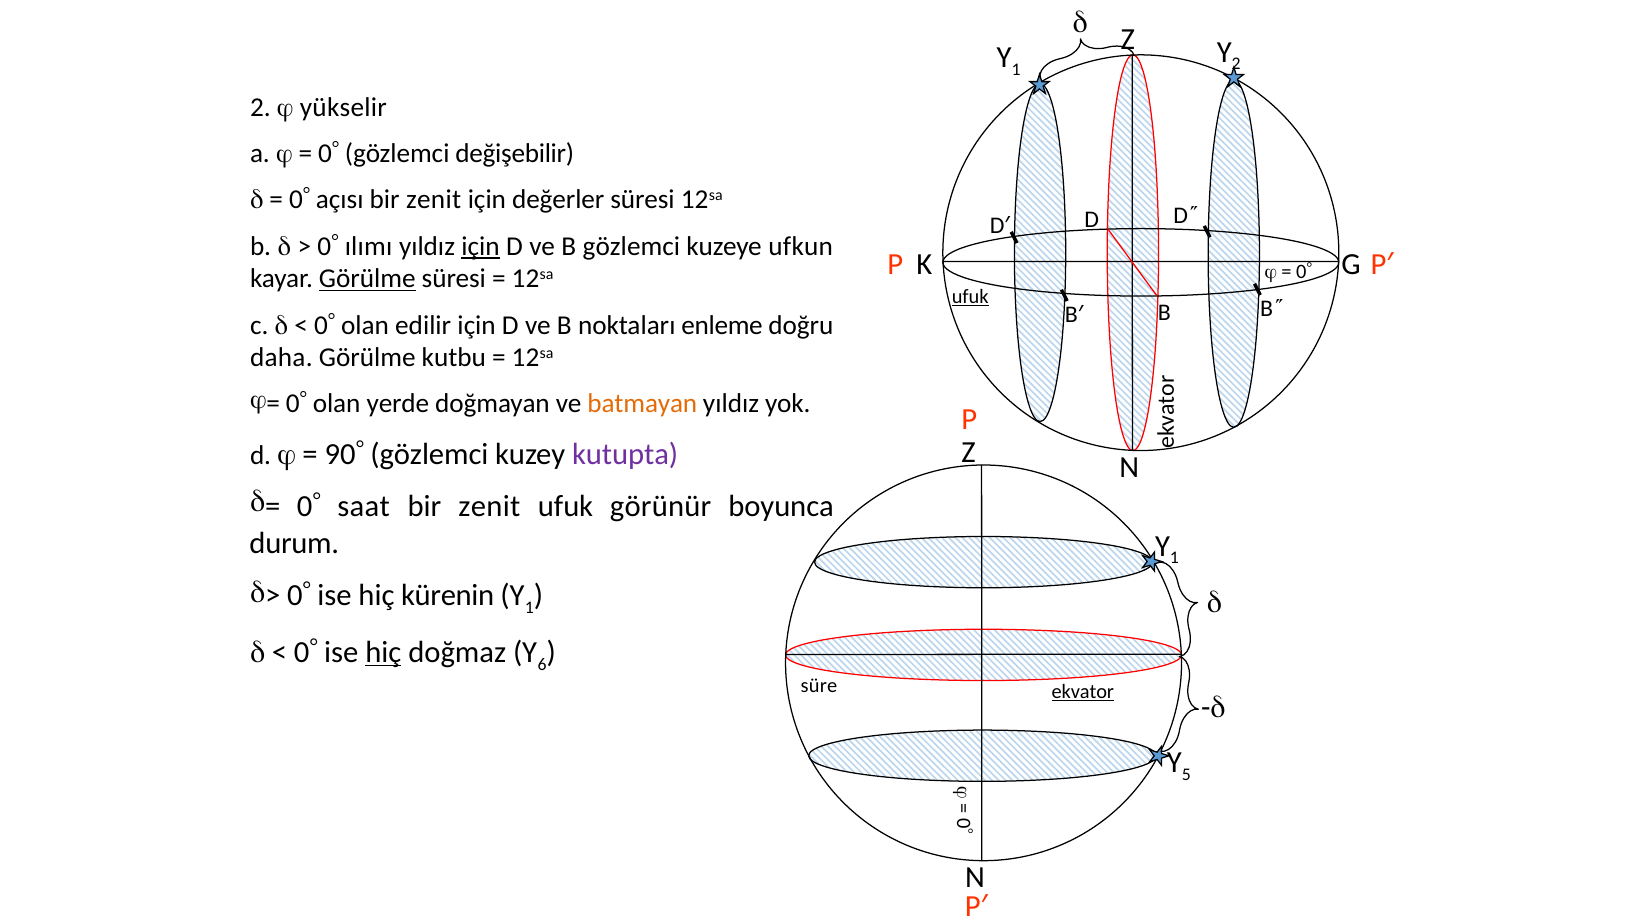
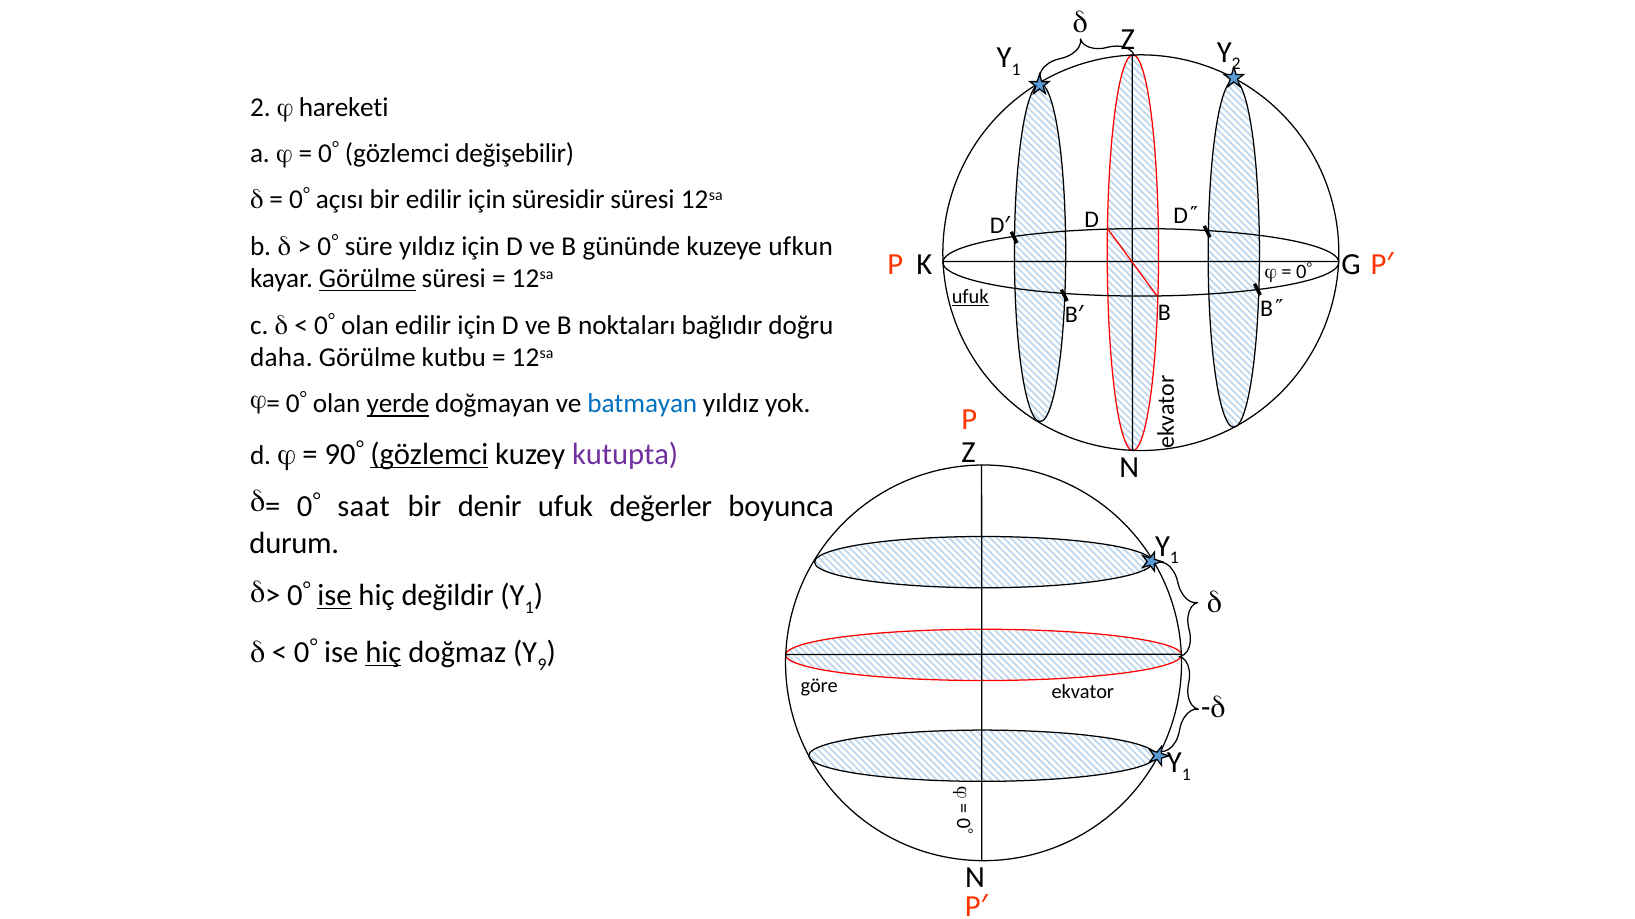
yükselir: yükselir -> hareketi
zenit at (434, 200): zenit -> edilir
değerler: değerler -> süresidir
ılımı: ılımı -> süre
için at (481, 246) underline: present -> none
B gözlemci: gözlemci -> gününde
enleme: enleme -> bağlıdır
yerde underline: none -> present
batmayan colour: orange -> blue
gözlemci at (429, 455) underline: none -> present
zenit at (489, 507): zenit -> denir
görünür: görünür -> değerler
ise at (334, 596) underline: none -> present
kürenin: kürenin -> değildir
6: 6 -> 9
süre: süre -> göre
ekvator underline: present -> none
5 at (1186, 775): 5 -> 1
